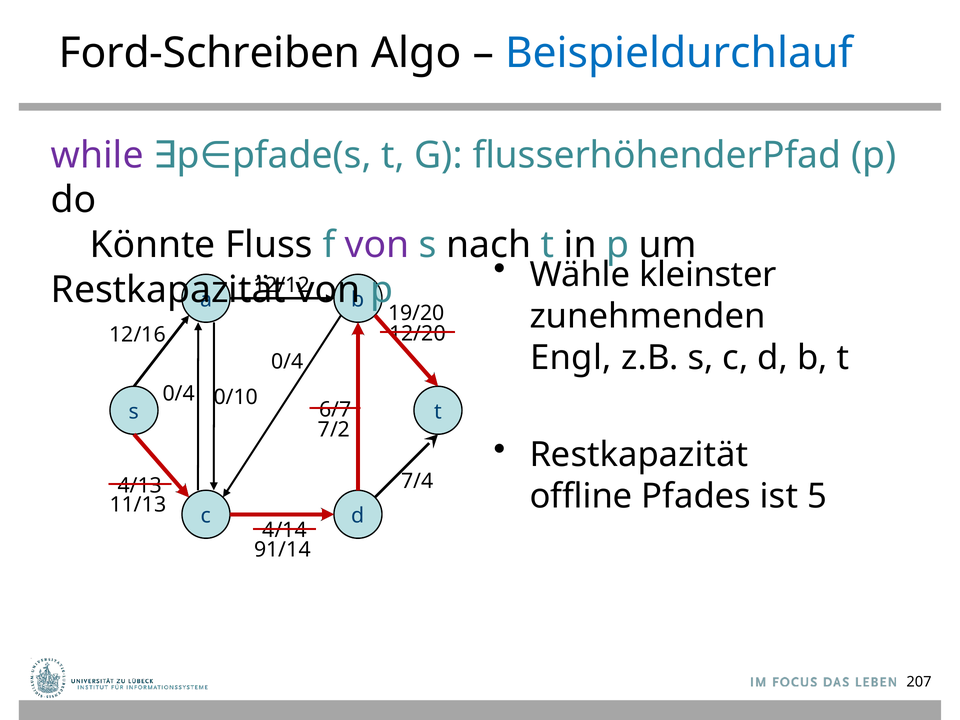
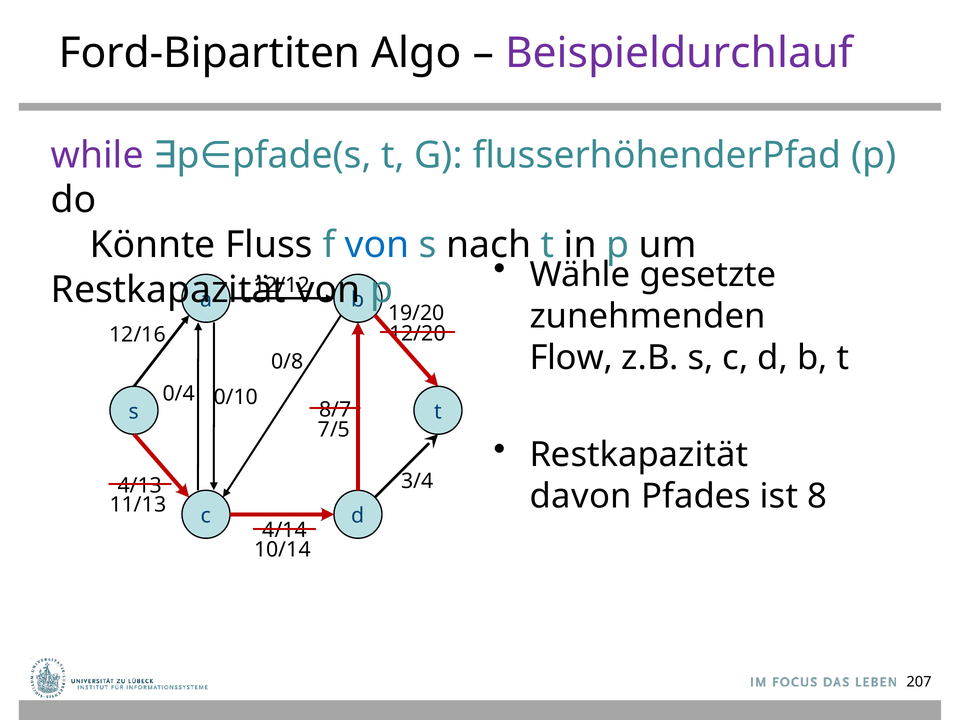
Ford-Schreiben: Ford-Schreiben -> Ford-Bipartiten
Beispieldurchlauf colour: blue -> purple
von at (377, 245) colour: purple -> blue
kleinster: kleinster -> gesetzte
Engl: Engl -> Flow
0/4 at (287, 362): 0/4 -> 0/8
6/7: 6/7 -> 8/7
7/2: 7/2 -> 7/5
7/4: 7/4 -> 3/4
offline: offline -> davon
5: 5 -> 8
91/14: 91/14 -> 10/14
